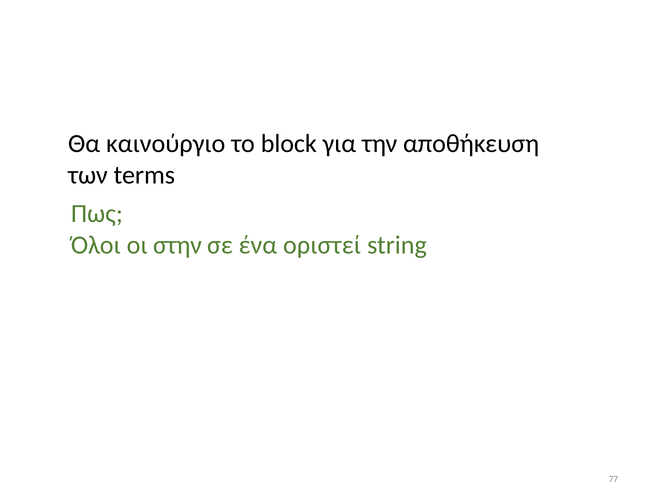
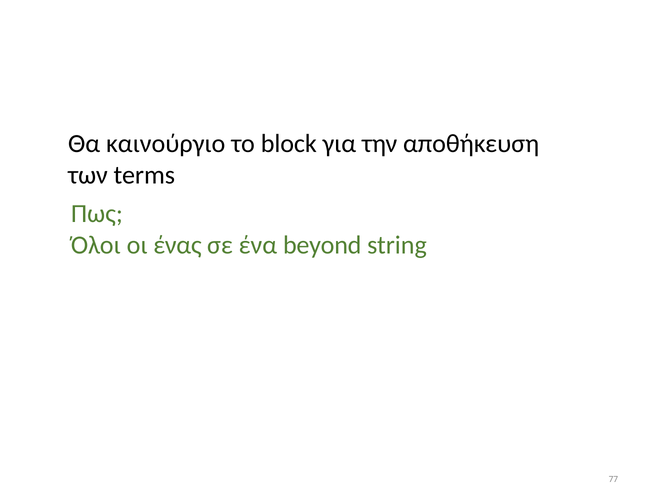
στην: στην -> ένας
οριστεί: οριστεί -> beyond
